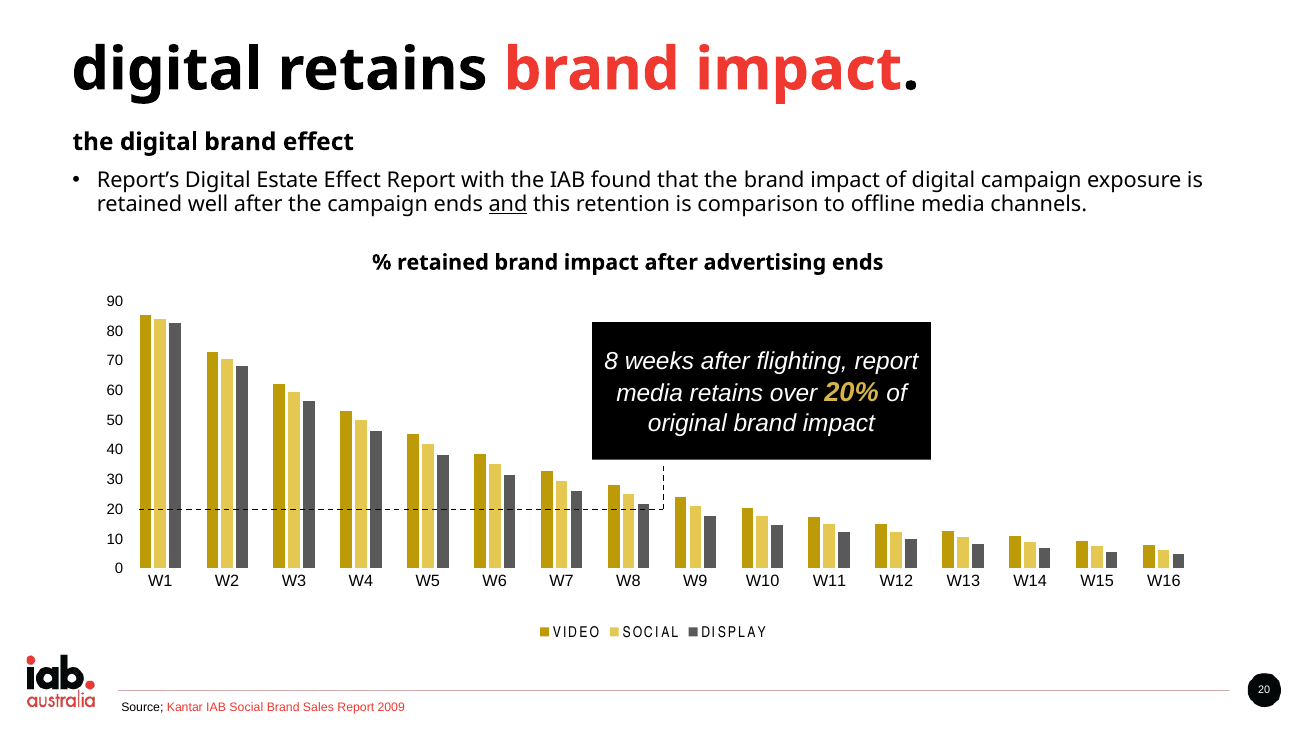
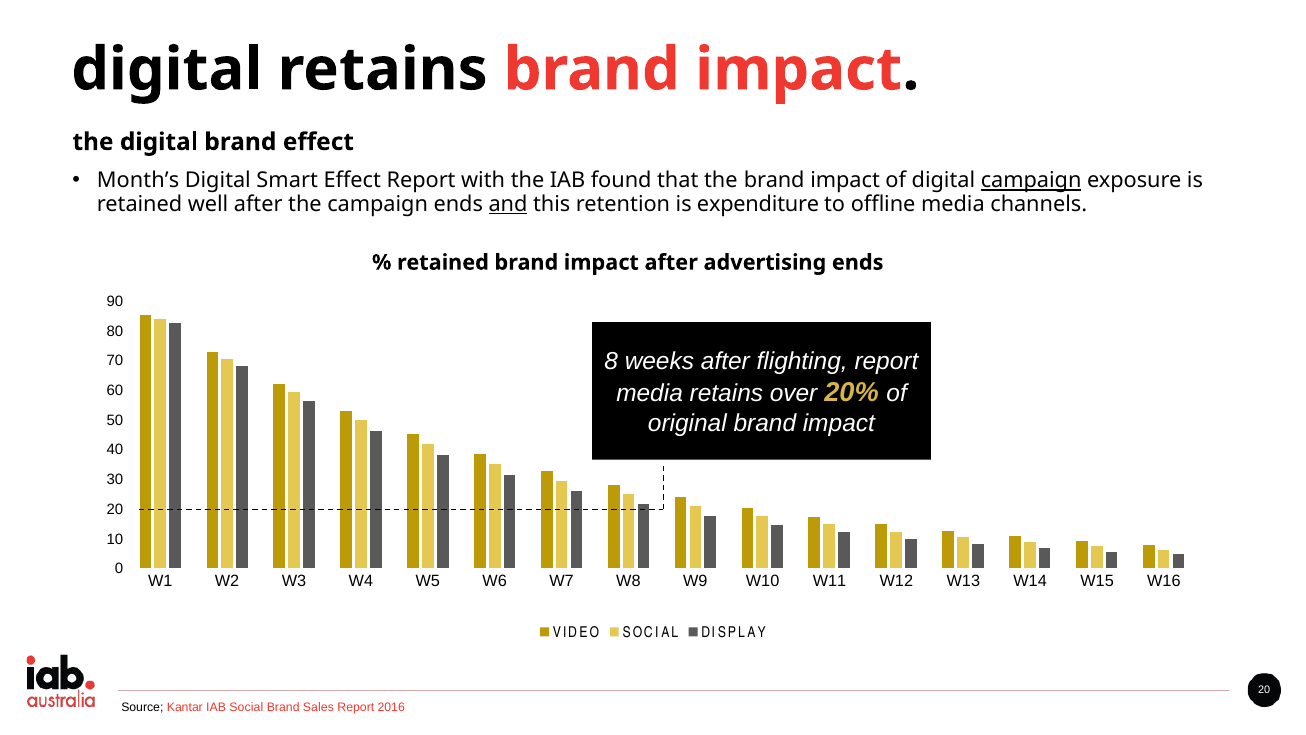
Report’s: Report’s -> Month’s
Estate: Estate -> Smart
campaign at (1031, 180) underline: none -> present
comparison: comparison -> expenditure
2009: 2009 -> 2016
